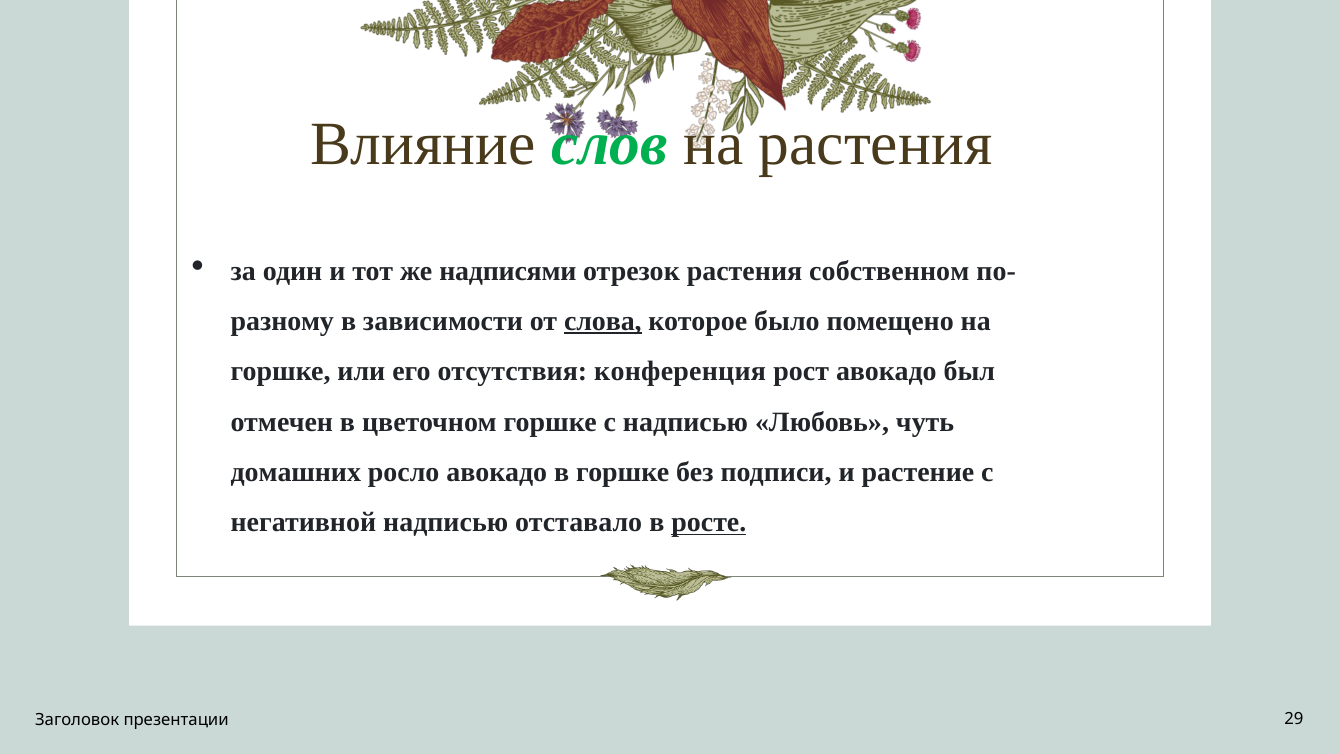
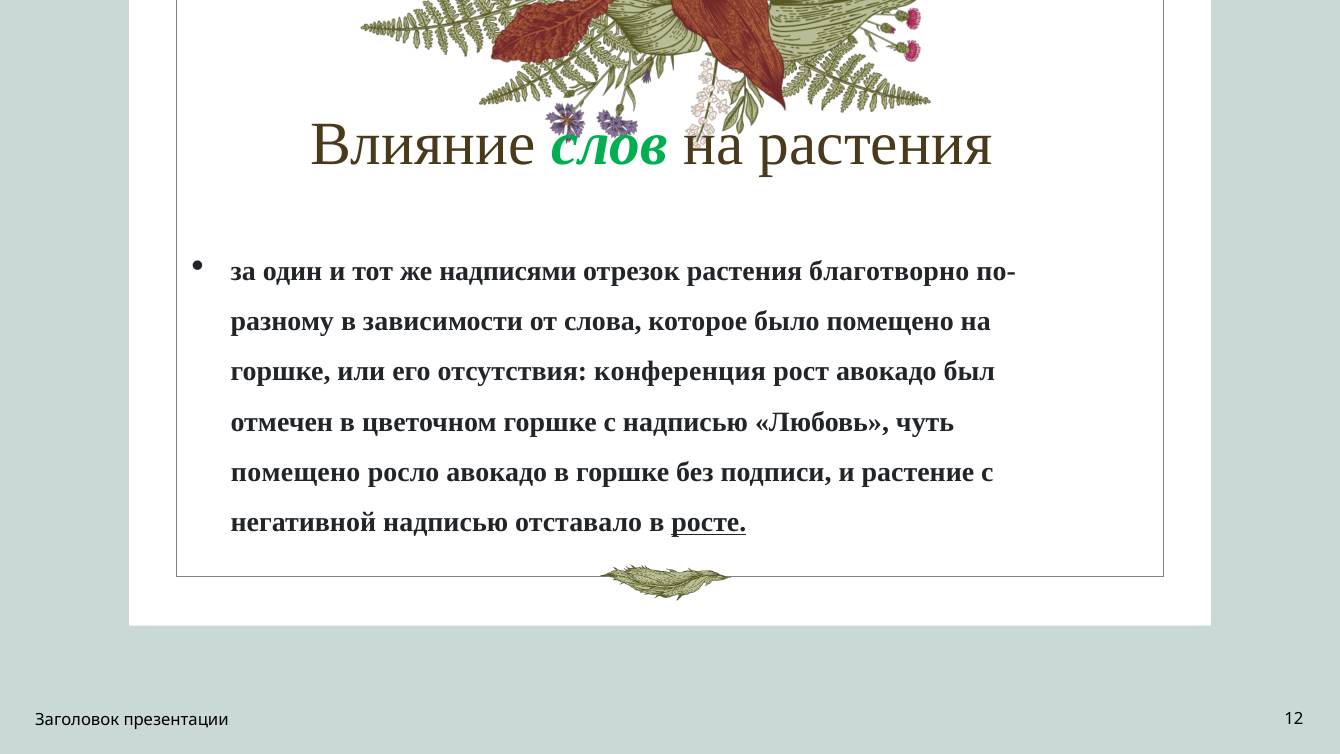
собственном: собственном -> благотворно
слова underline: present -> none
домашних at (296, 472): домашних -> помещено
29: 29 -> 12
